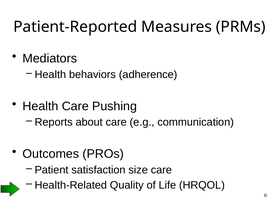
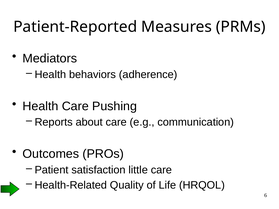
size: size -> little
